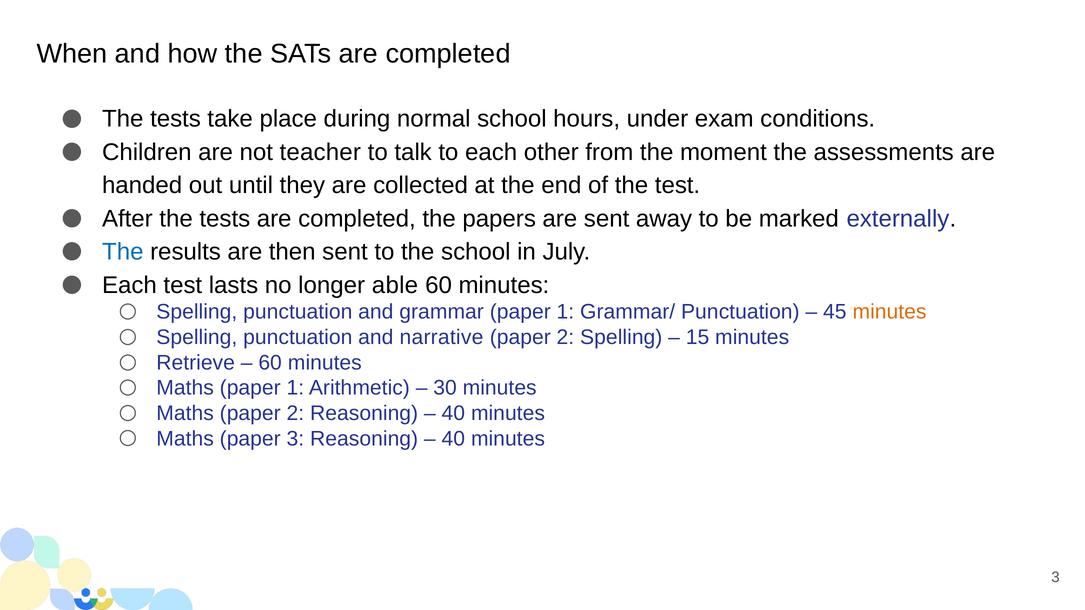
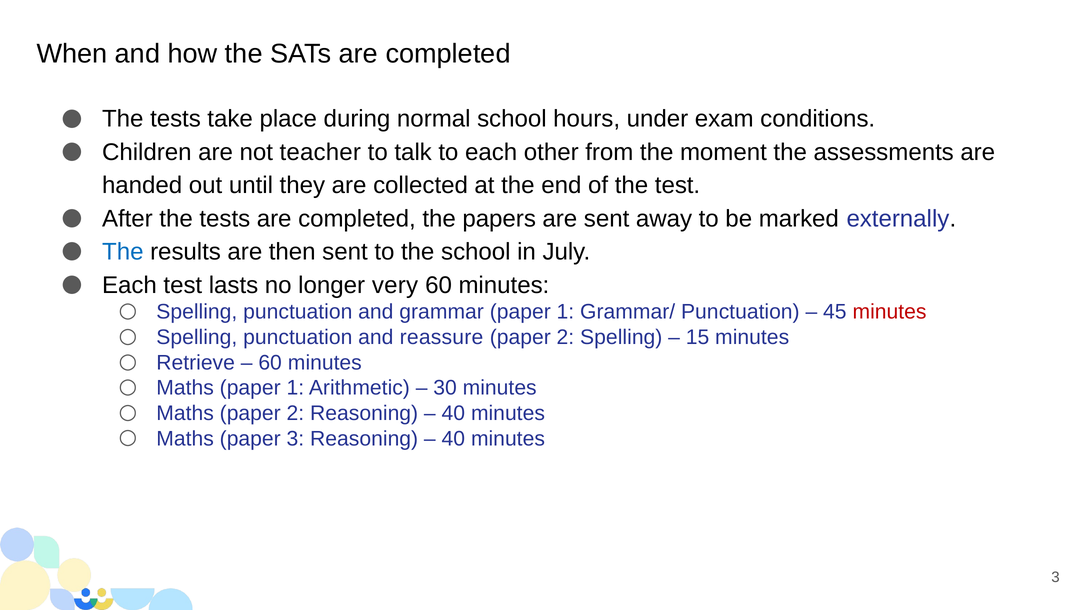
able: able -> very
minutes at (890, 312) colour: orange -> red
narrative: narrative -> reassure
